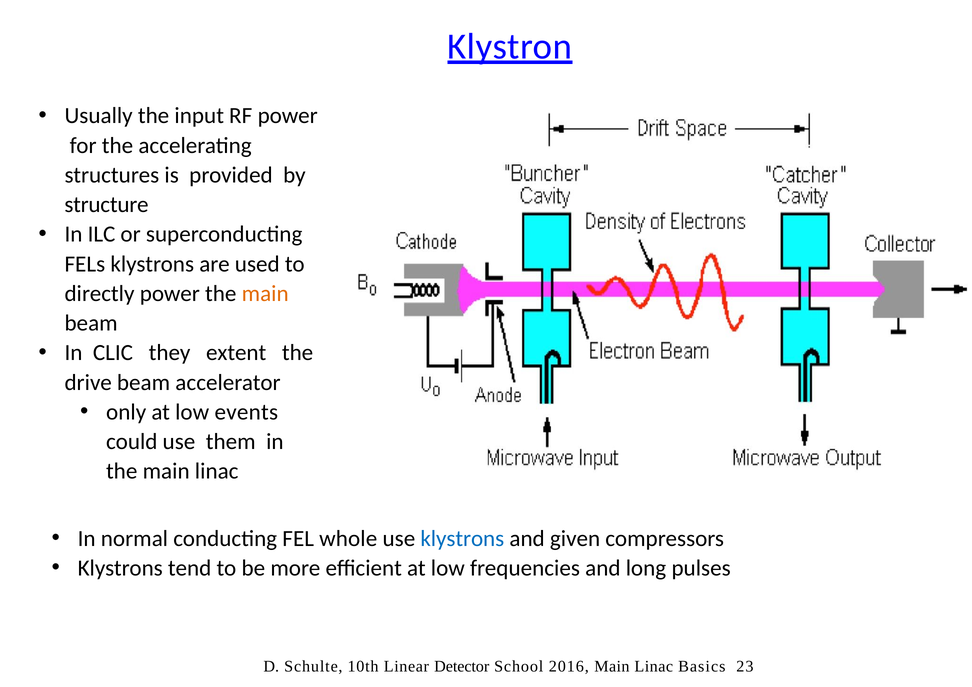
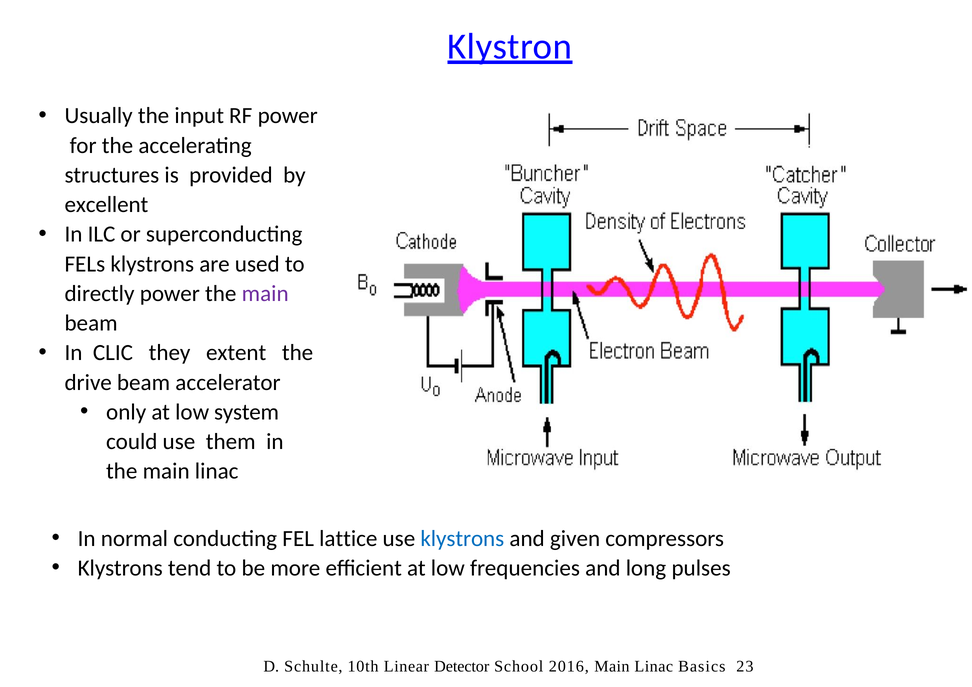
structure: structure -> excellent
main at (265, 294) colour: orange -> purple
events: events -> system
whole: whole -> lattice
